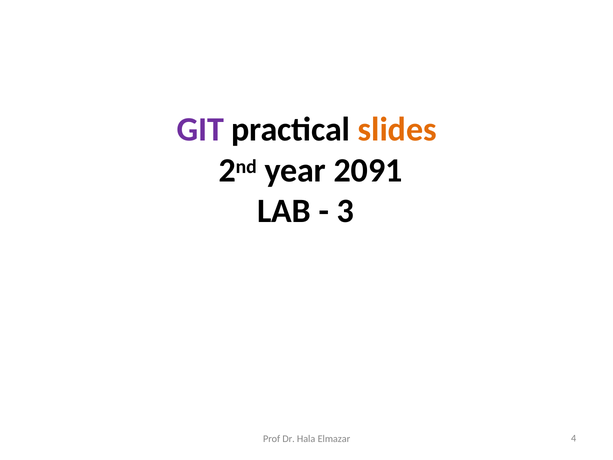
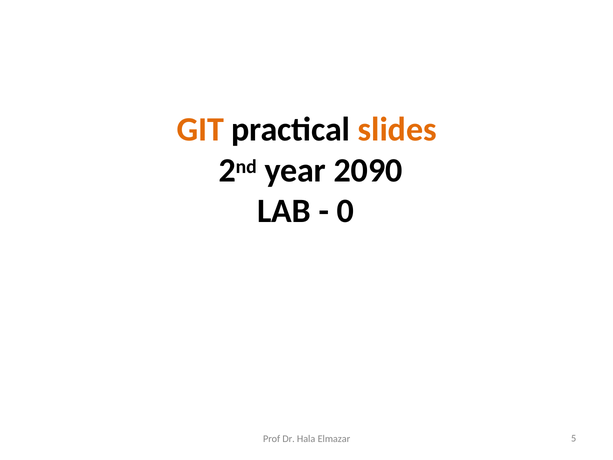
GIT colour: purple -> orange
2091: 2091 -> 2090
3: 3 -> 0
4: 4 -> 5
